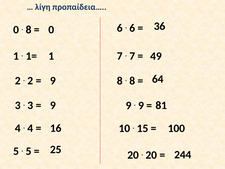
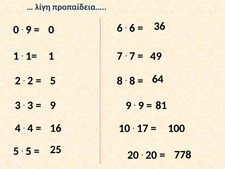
8 at (29, 30): 8 -> 9
9 at (53, 81): 9 -> 5
15: 15 -> 17
244: 244 -> 778
